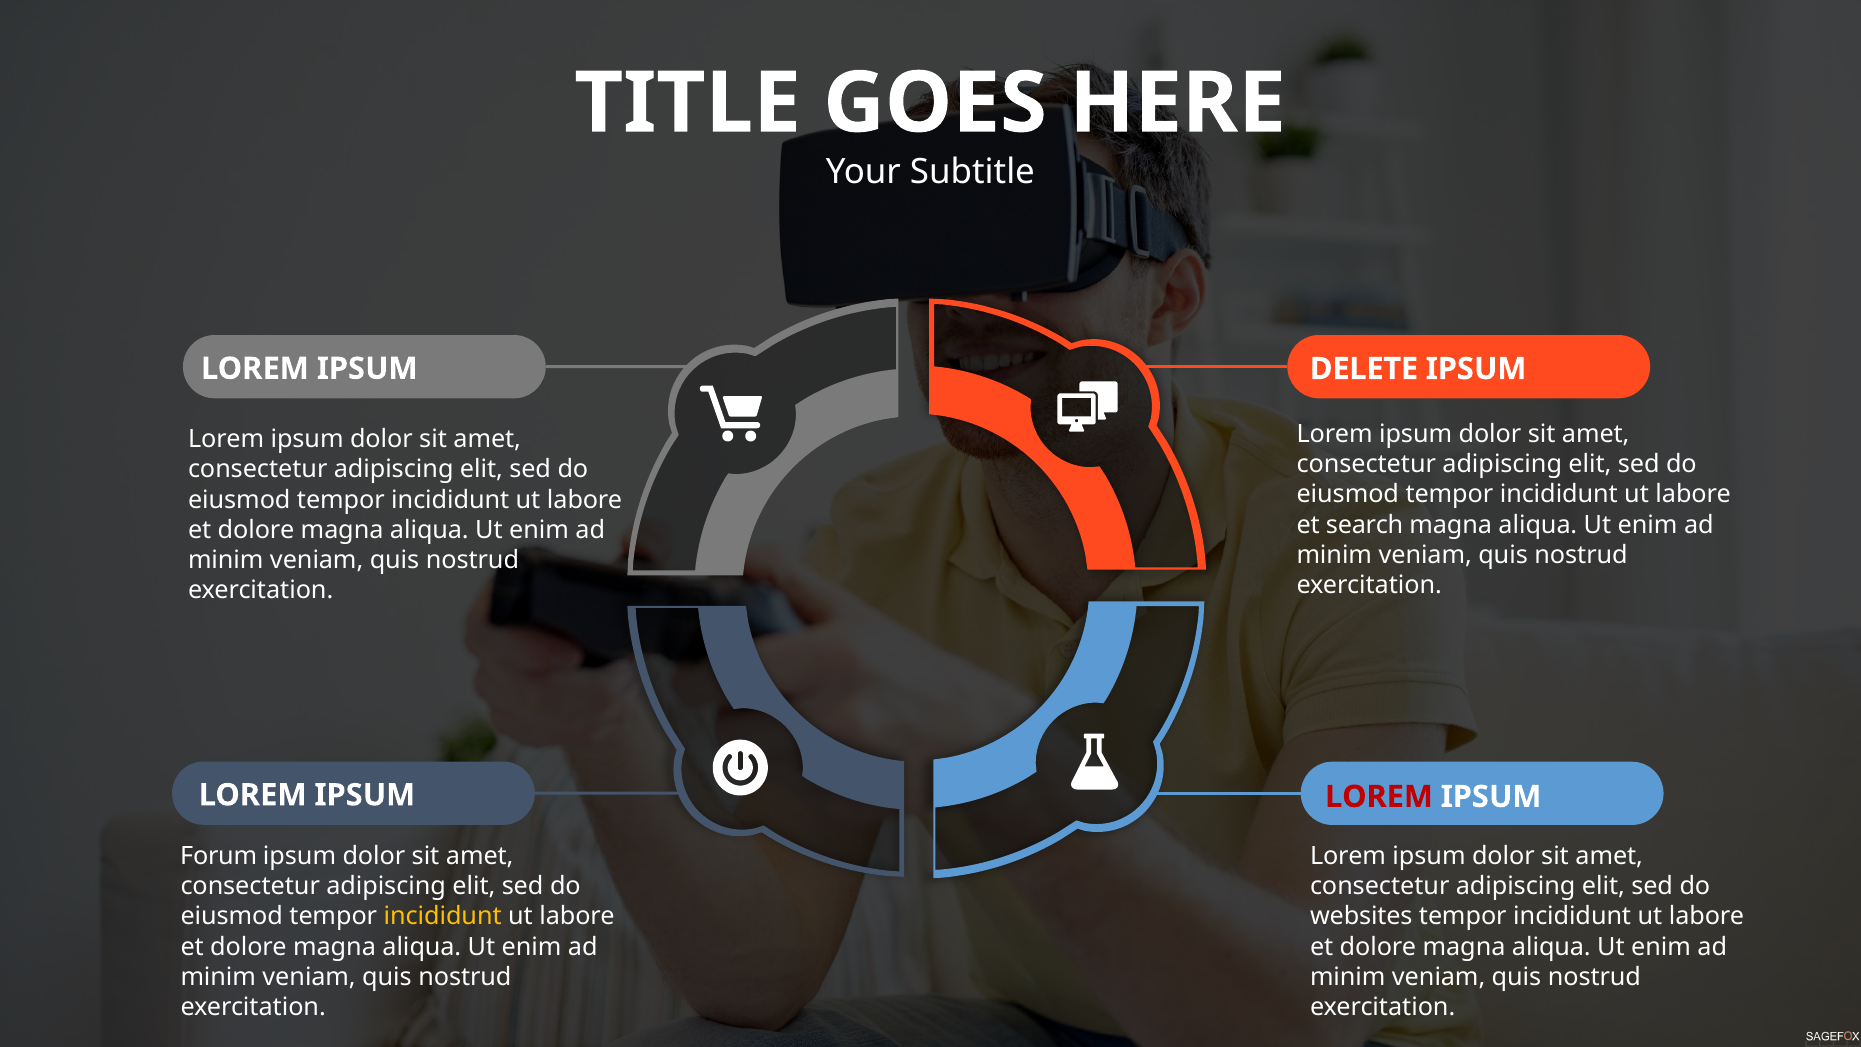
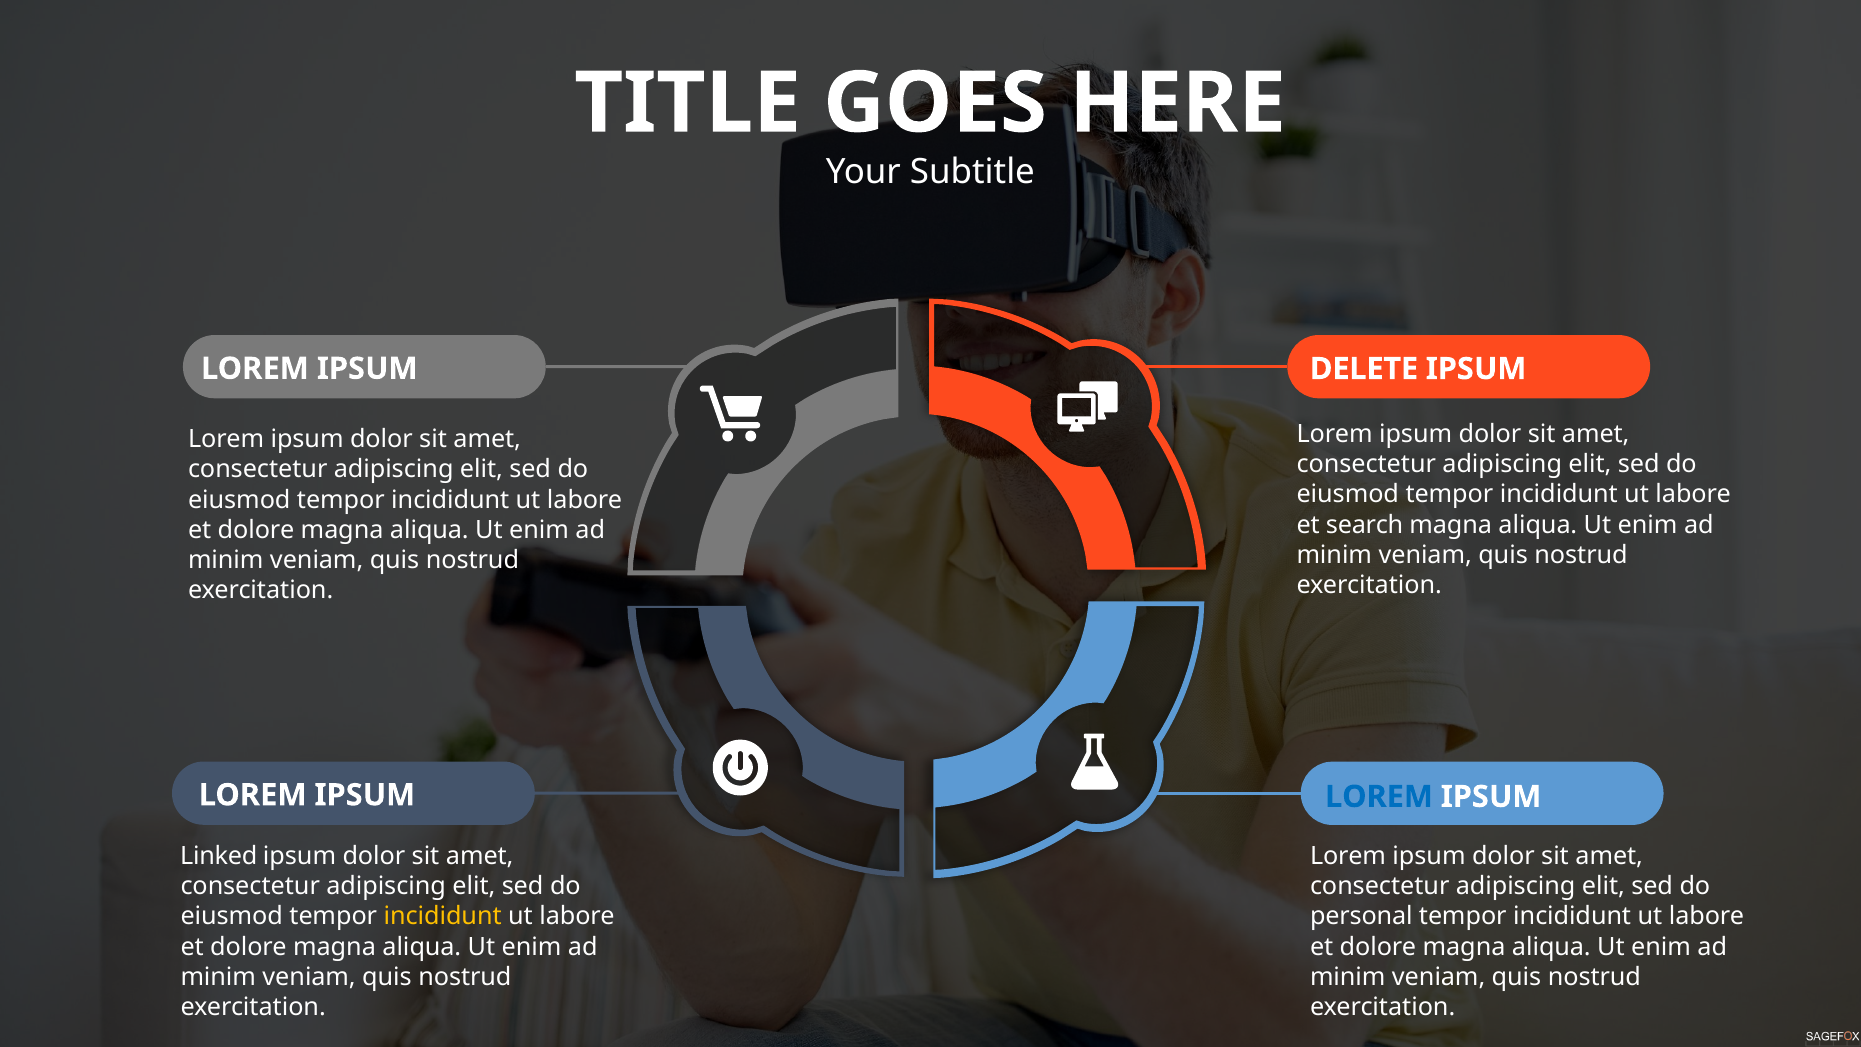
LOREM at (1379, 797) colour: red -> blue
Forum: Forum -> Linked
websites: websites -> personal
